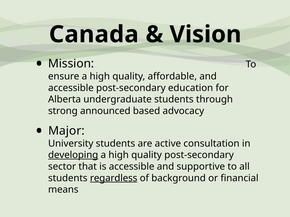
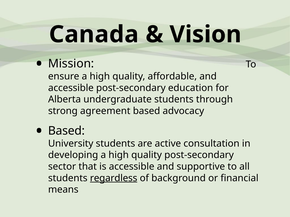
announced: announced -> agreement
Major at (66, 131): Major -> Based
developing underline: present -> none
